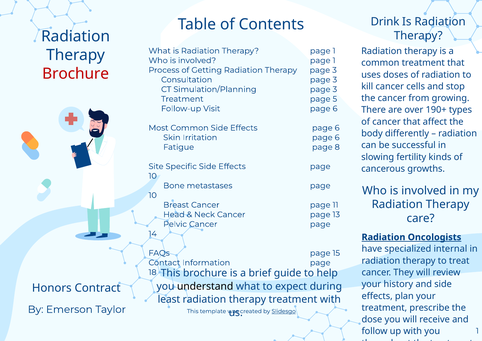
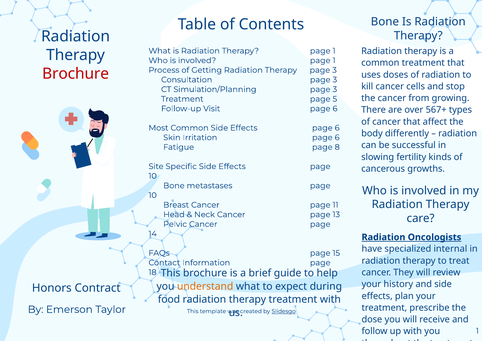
Drink at (385, 22): Drink -> Bone
190+: 190+ -> 567+
understand colour: black -> orange
least: least -> food
